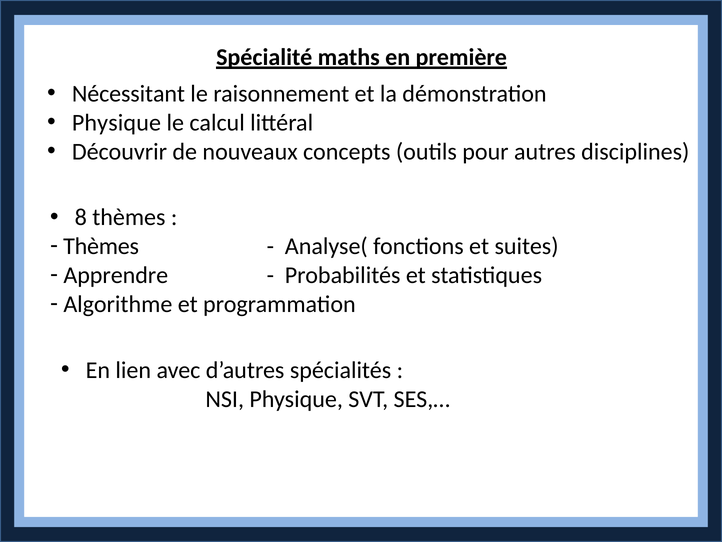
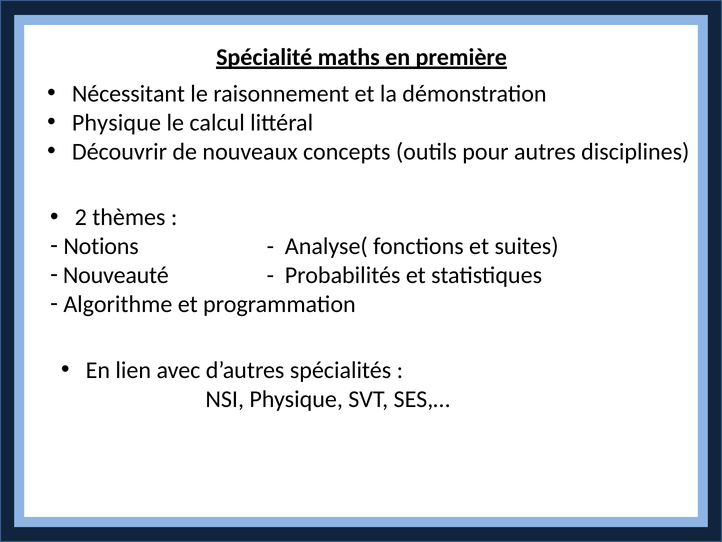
8: 8 -> 2
Thèmes at (101, 246): Thèmes -> Notions
Apprendre: Apprendre -> Nouveauté
